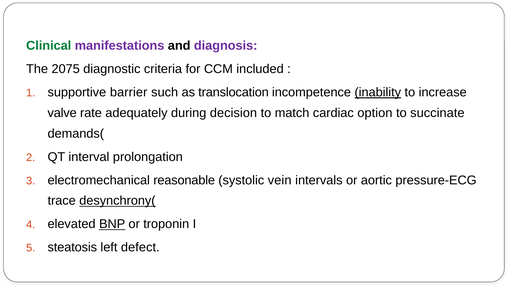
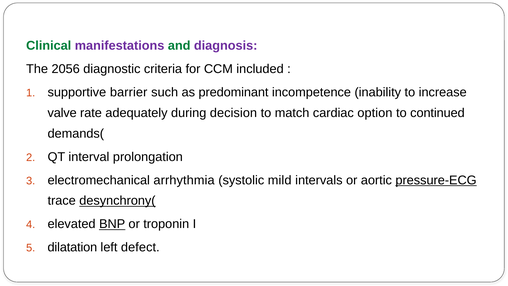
and colour: black -> green
2075: 2075 -> 2056
translocation: translocation -> predominant
inability underline: present -> none
succinate: succinate -> continued
reasonable: reasonable -> arrhythmia
vein: vein -> mild
pressure-ECG underline: none -> present
steatosis: steatosis -> dilatation
